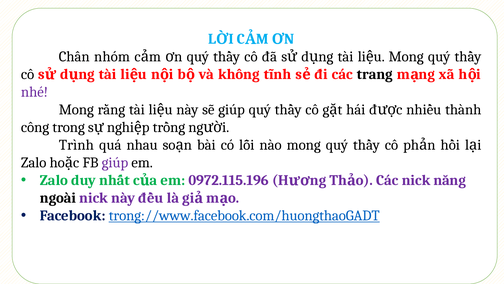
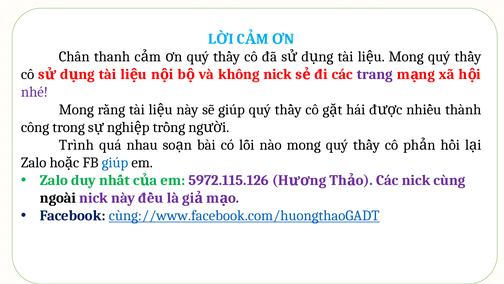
nhóm: nhóm -> thanh
không tĩnh: tĩnh -> nick
trang colour: black -> purple
giúp at (115, 162) colour: purple -> blue
0972.115.196: 0972.115.196 -> 5972.115.126
nắng: nắng -> cùng
trong://www.facebook.com/huongthaoGADT: trong://www.facebook.com/huongthaoGADT -> cùng://www.facebook.com/huongthaoGADT
